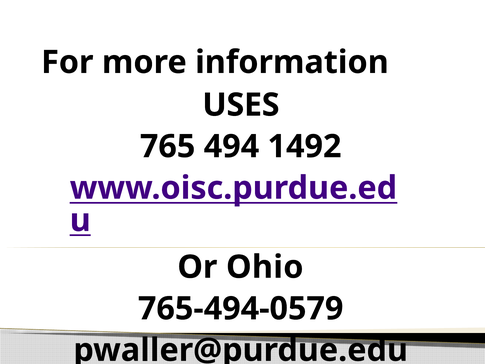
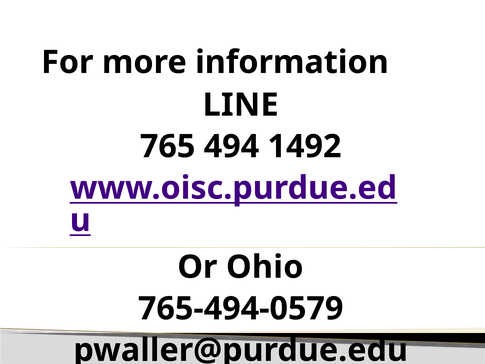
USES: USES -> LINE
